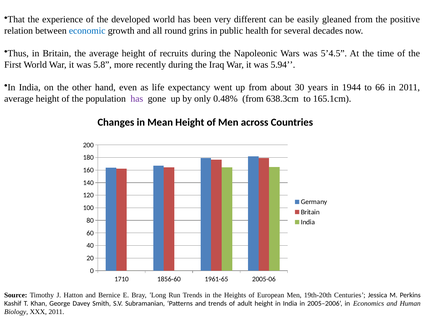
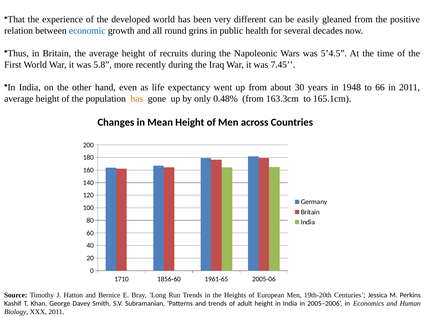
5.94: 5.94 -> 7.45
1944: 1944 -> 1948
has at (137, 99) colour: purple -> orange
638.3cm: 638.3cm -> 163.3cm
